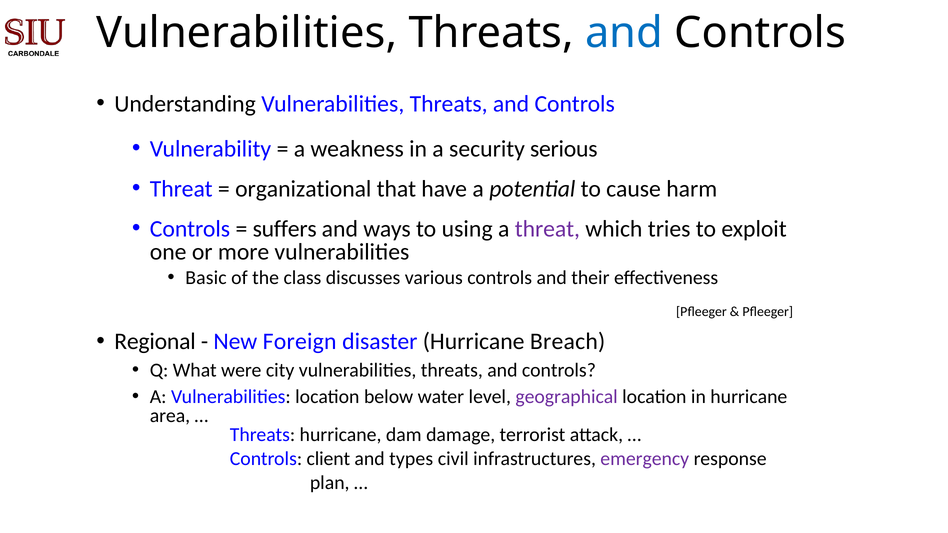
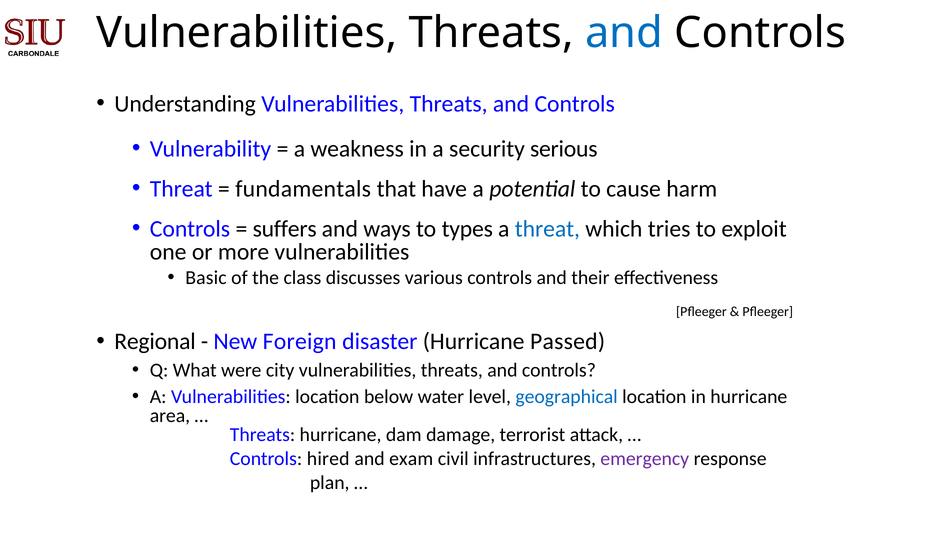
organizational: organizational -> fundamentals
using: using -> types
threat at (547, 229) colour: purple -> blue
Breach: Breach -> Passed
geographical colour: purple -> blue
client: client -> hired
types: types -> exam
